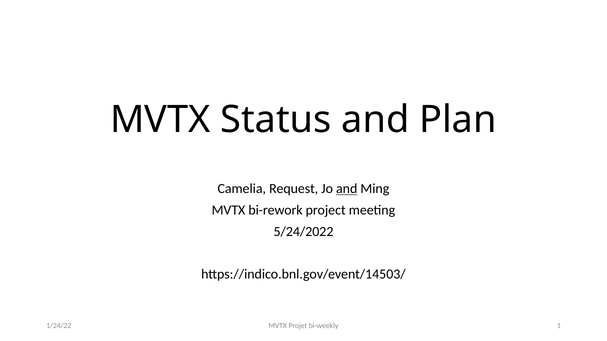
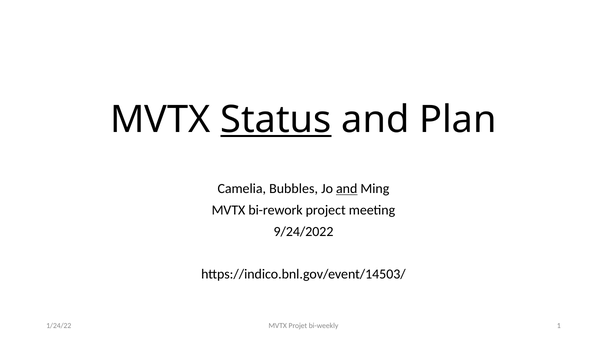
Status underline: none -> present
Request: Request -> Bubbles
5/24/2022: 5/24/2022 -> 9/24/2022
